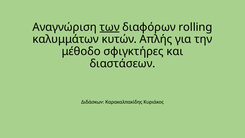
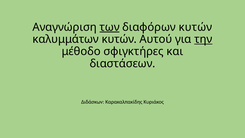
διαφόρων rolling: rolling -> κυτών
Απλής: Απλής -> Αυτού
την underline: none -> present
